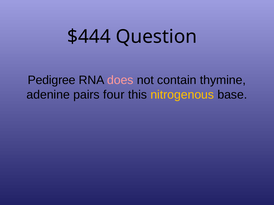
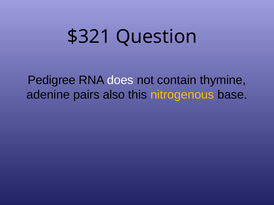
$444: $444 -> $321
does colour: pink -> white
four: four -> also
